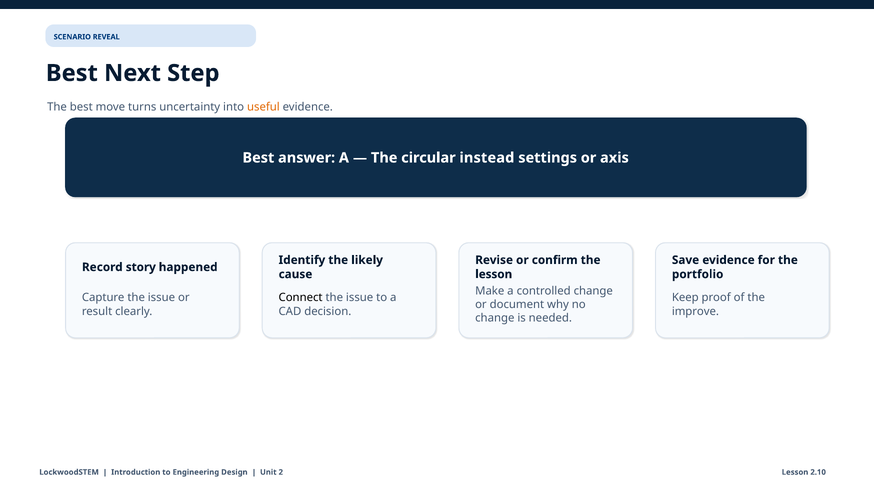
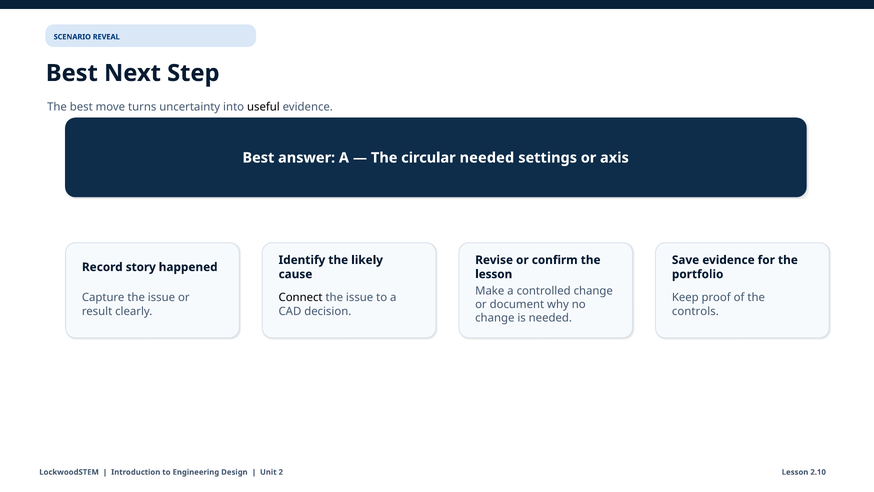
useful colour: orange -> black
circular instead: instead -> needed
improve: improve -> controls
